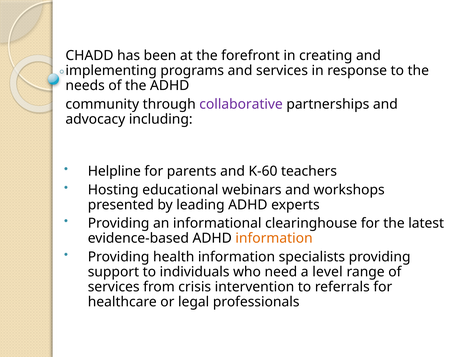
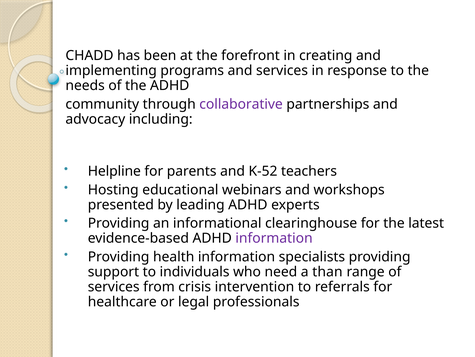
K-60: K-60 -> K-52
information at (274, 238) colour: orange -> purple
level: level -> than
